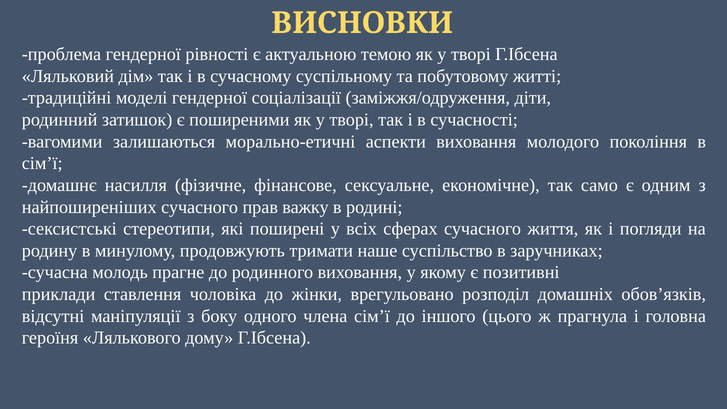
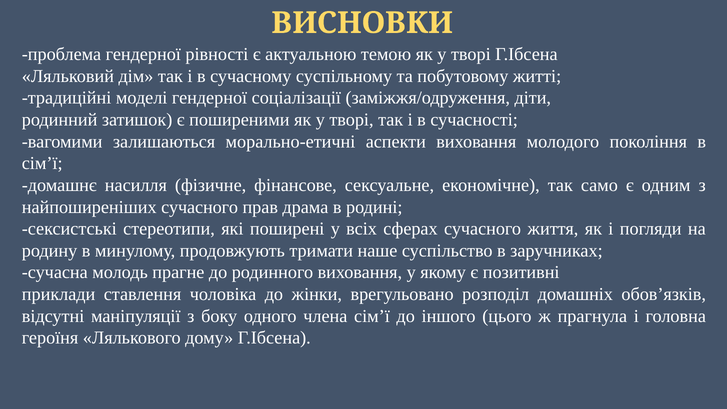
важку: важку -> драма
